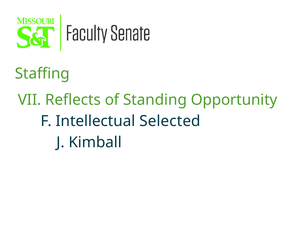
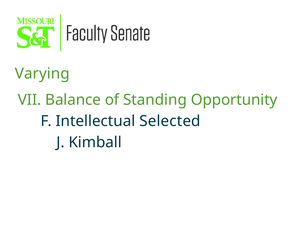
Staffing: Staffing -> Varying
Reflects: Reflects -> Balance
